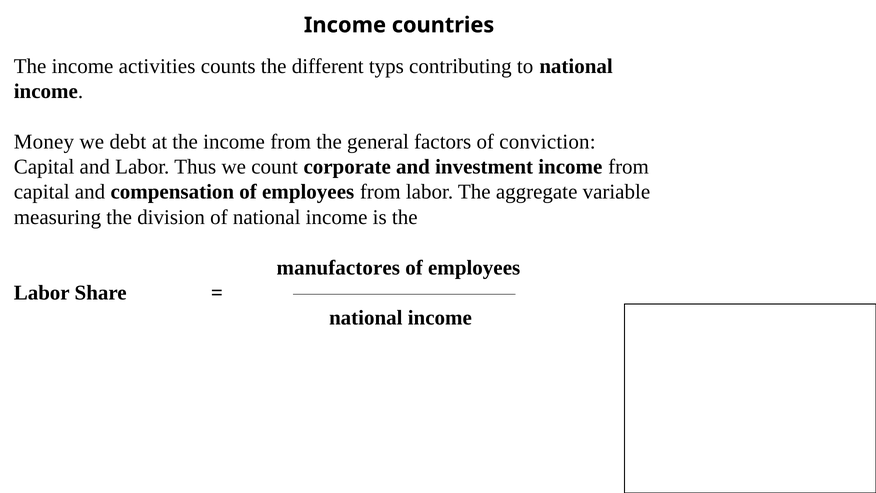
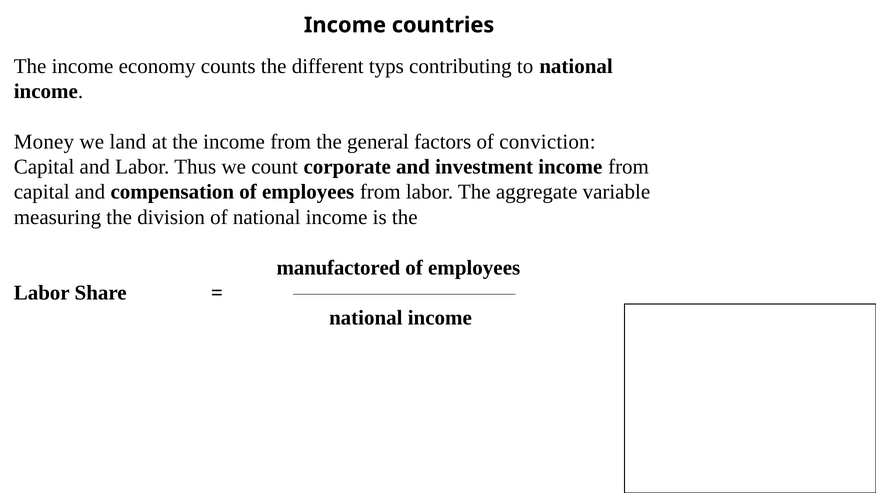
activities: activities -> economy
debt: debt -> land
manufactores: manufactores -> manufactored
